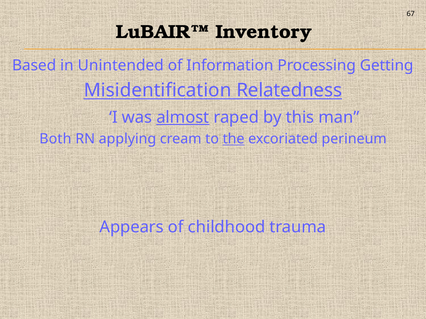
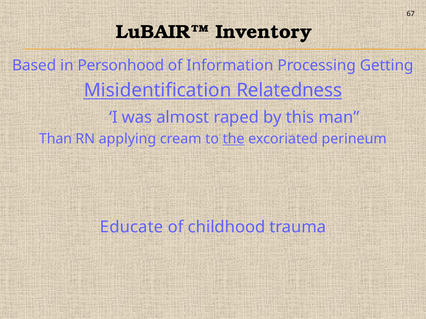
Unintended: Unintended -> Personhood
almost underline: present -> none
Both: Both -> Than
Appears: Appears -> Educate
